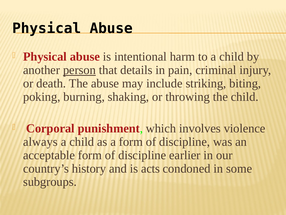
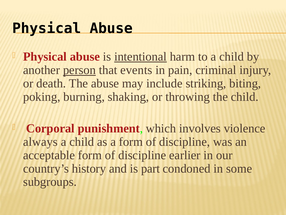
intentional underline: none -> present
details: details -> events
acts: acts -> part
